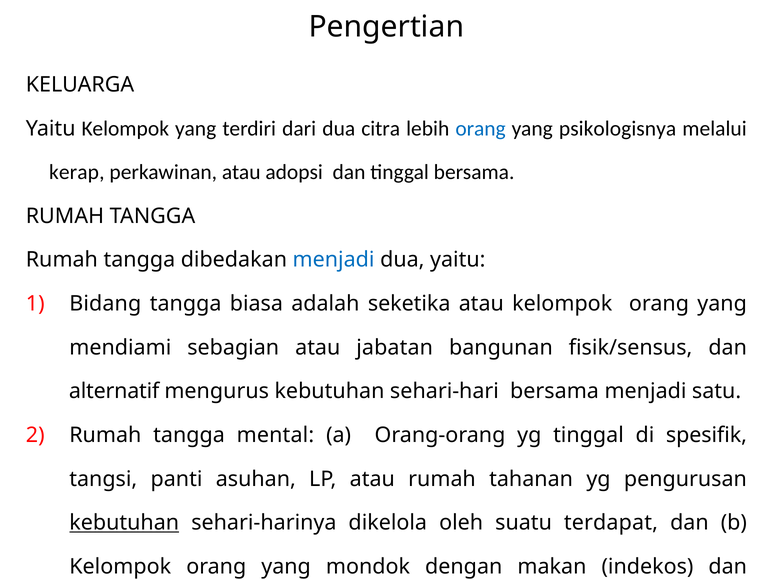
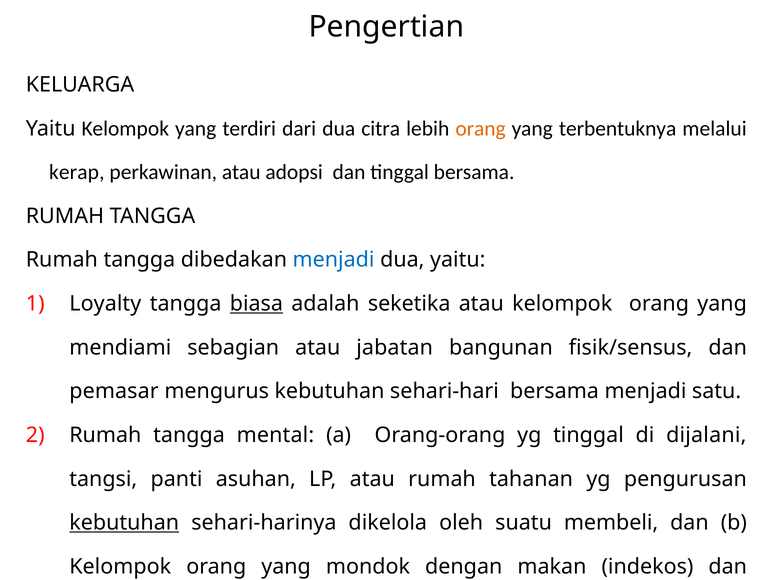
orang at (481, 128) colour: blue -> orange
psikologisnya: psikologisnya -> terbentuknya
Bidang: Bidang -> Loyalty
biasa underline: none -> present
alternatif: alternatif -> pemasar
spesifik: spesifik -> dijalani
terdapat: terdapat -> membeli
